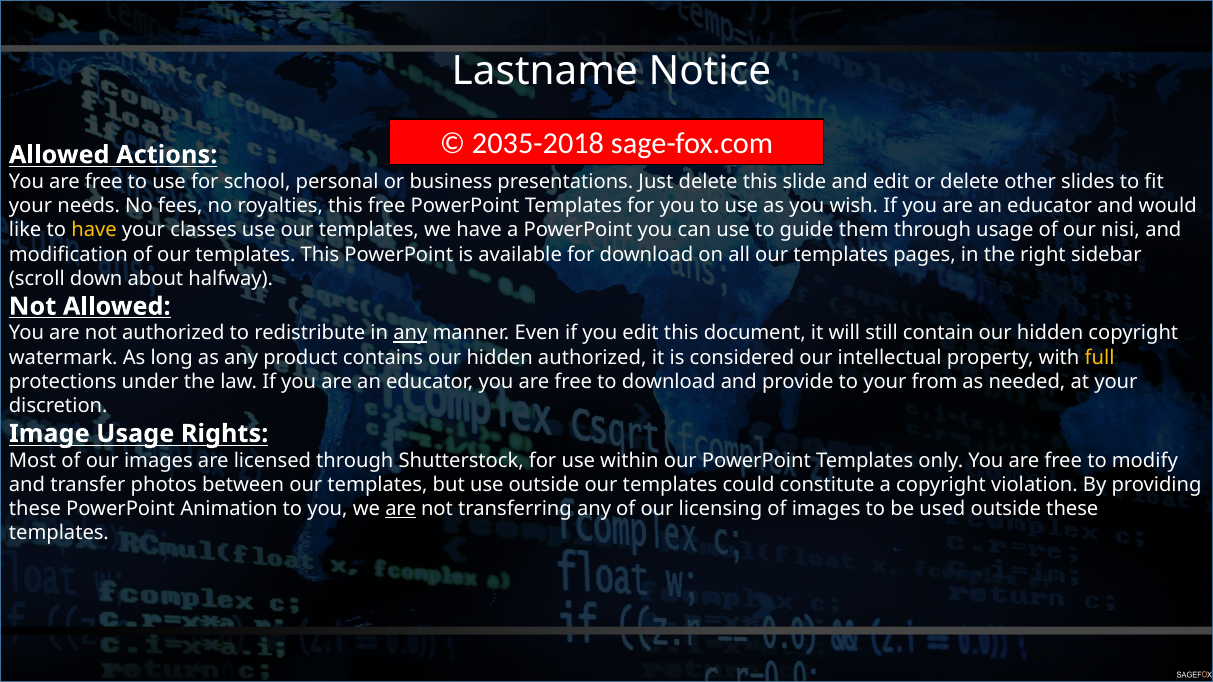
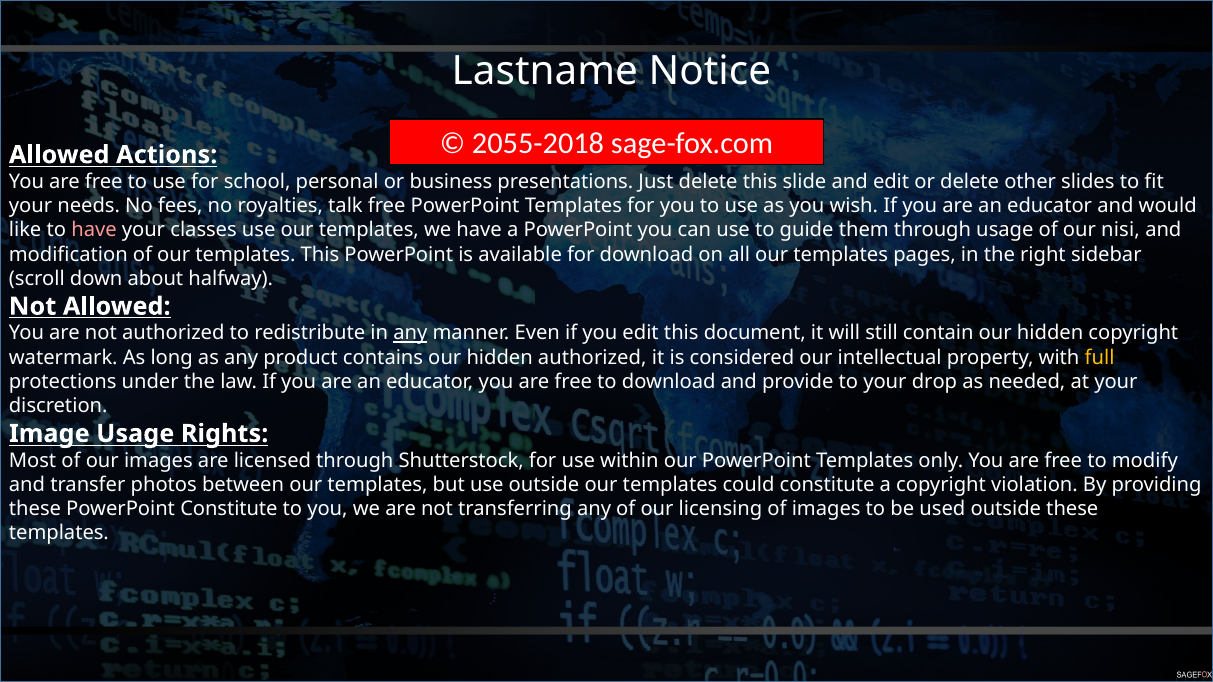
2035-2018: 2035-2018 -> 2055-2018
royalties this: this -> talk
have at (94, 230) colour: yellow -> pink
from: from -> drop
PowerPoint Animation: Animation -> Constitute
are at (401, 509) underline: present -> none
